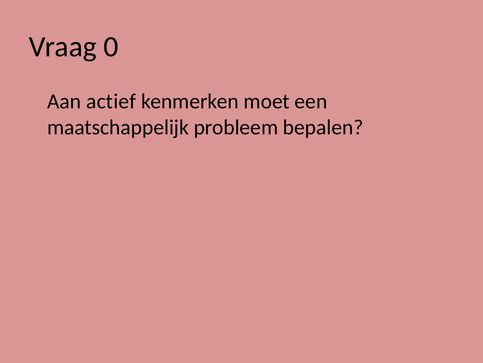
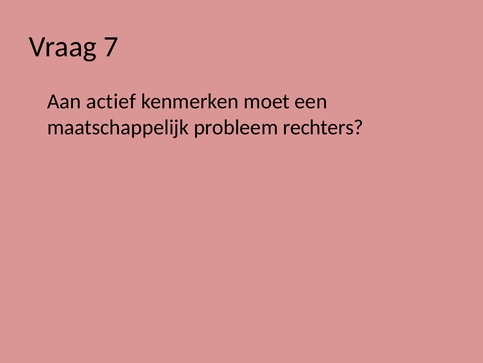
0: 0 -> 7
bepalen: bepalen -> rechters
